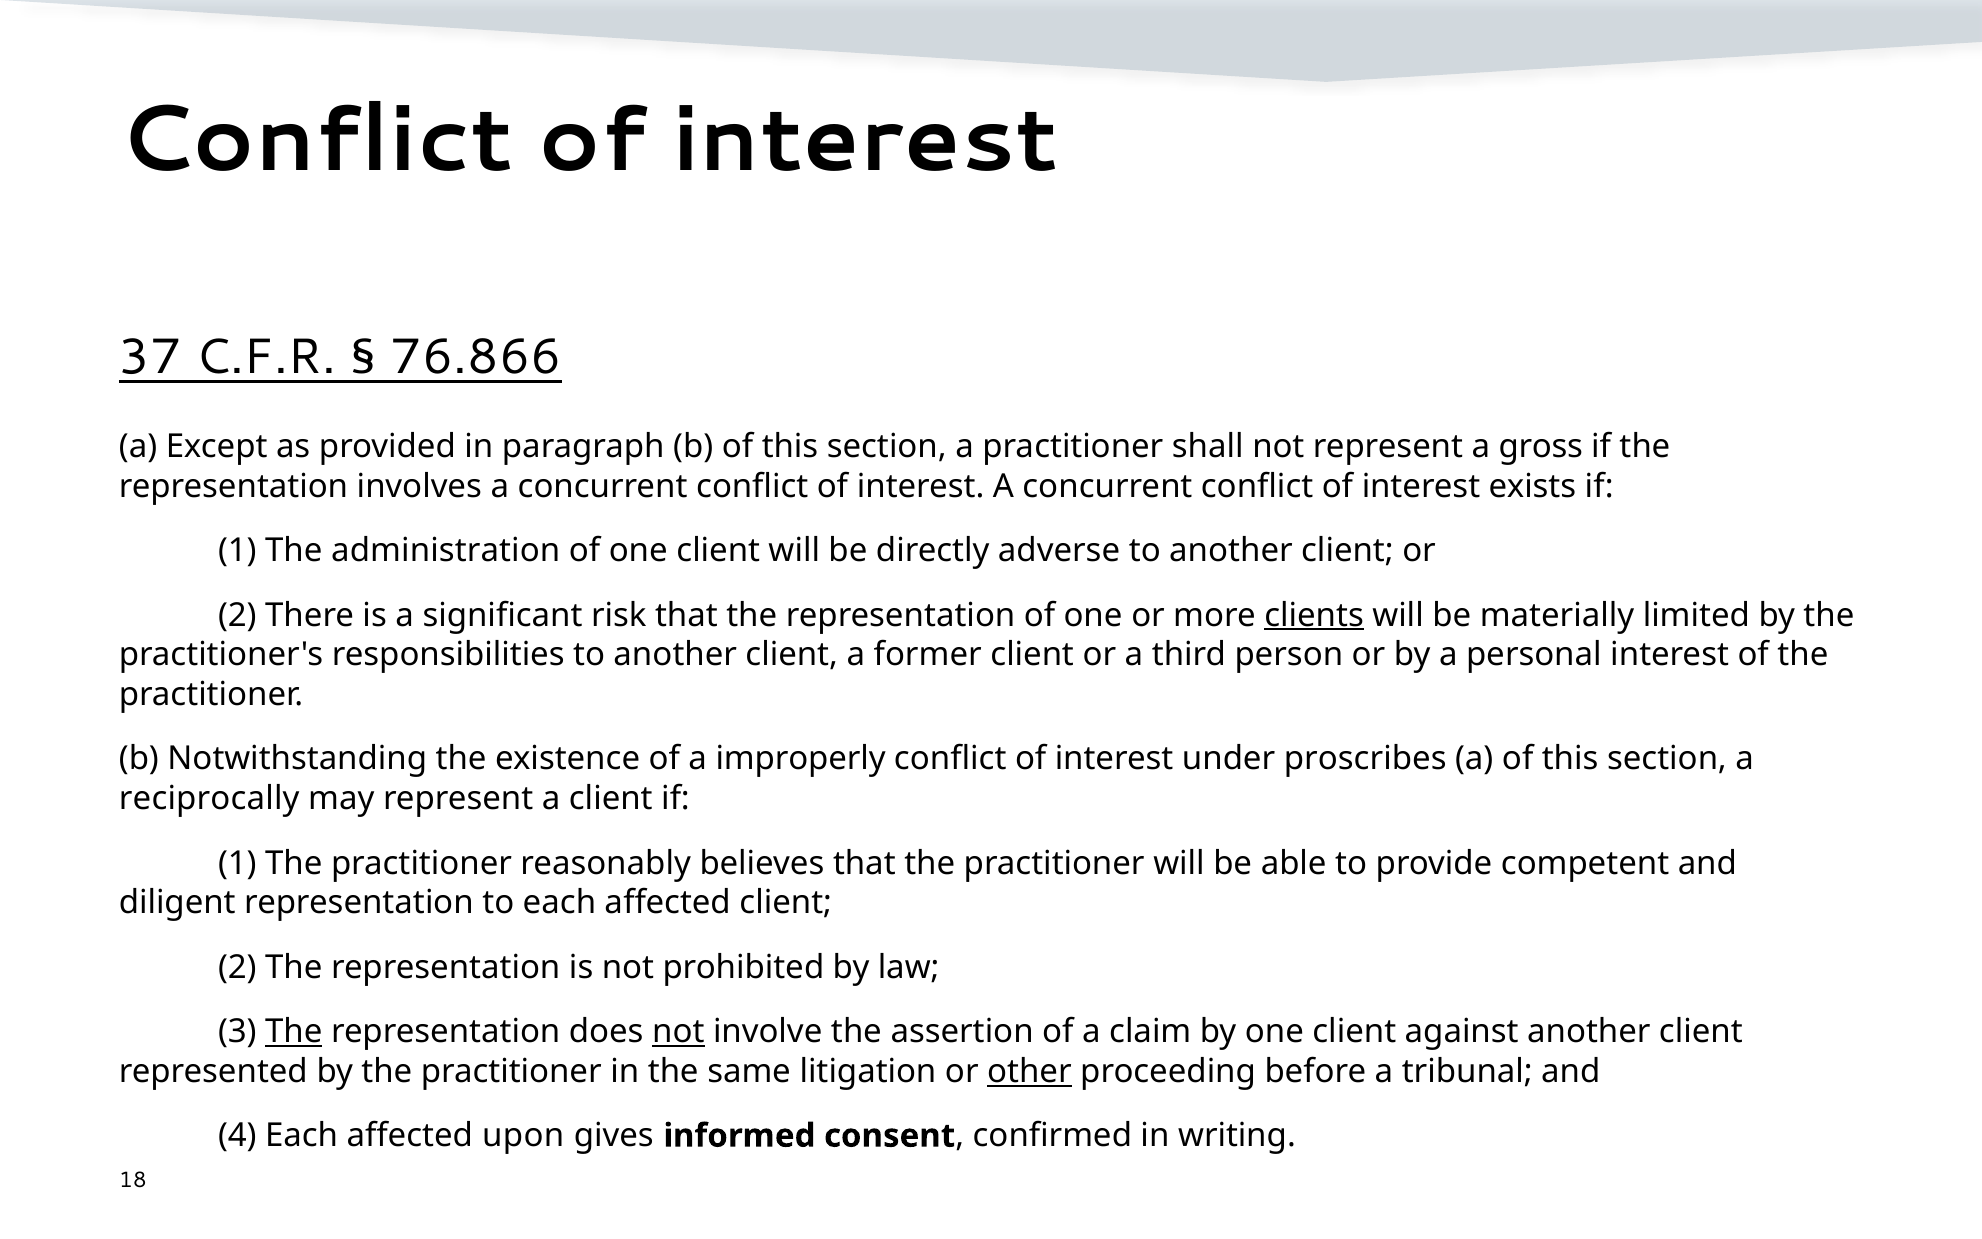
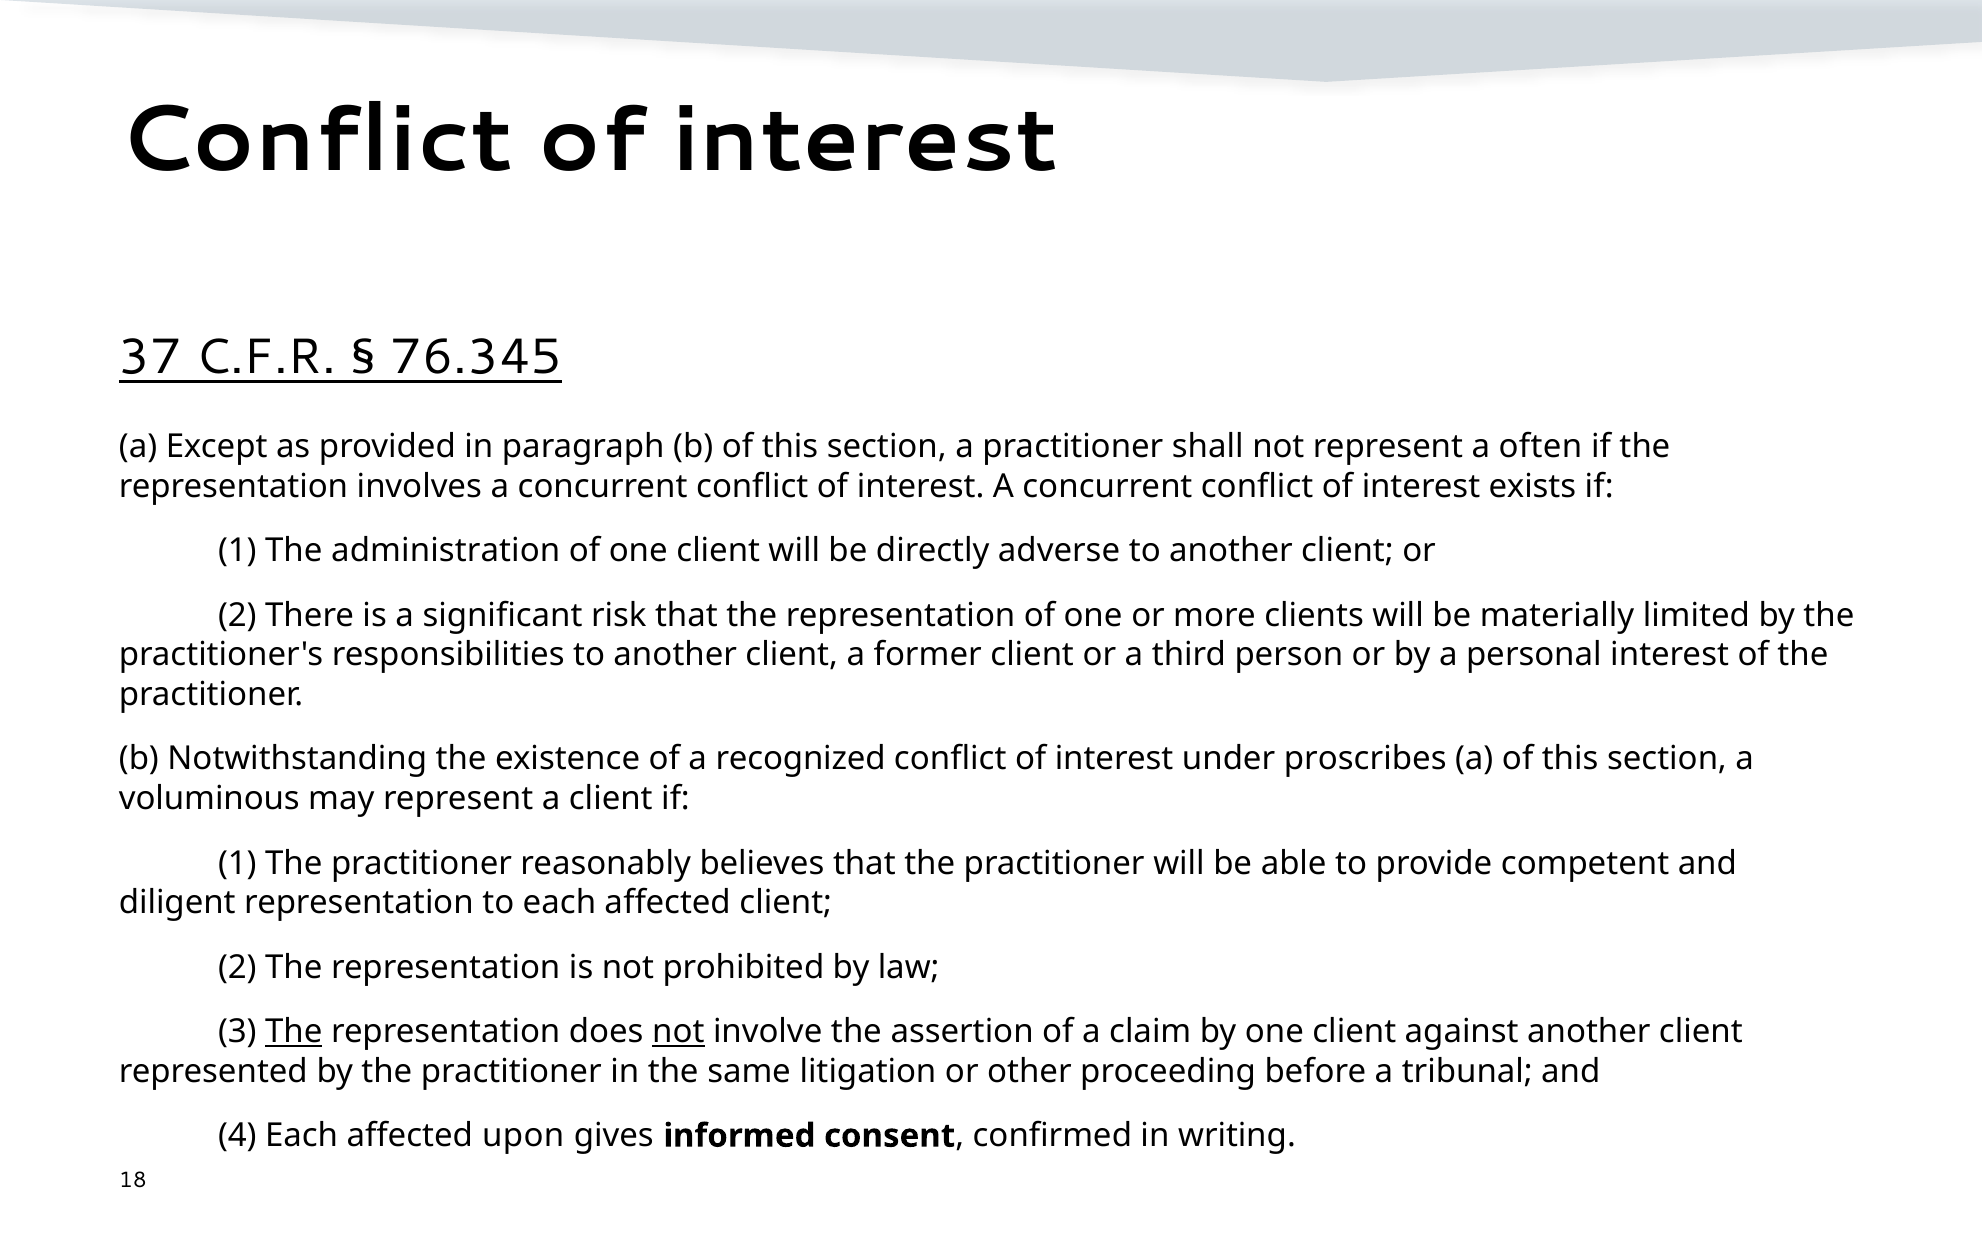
76.866: 76.866 -> 76.345
gross: gross -> often
clients underline: present -> none
improperly: improperly -> recognized
reciprocally: reciprocally -> voluminous
other underline: present -> none
